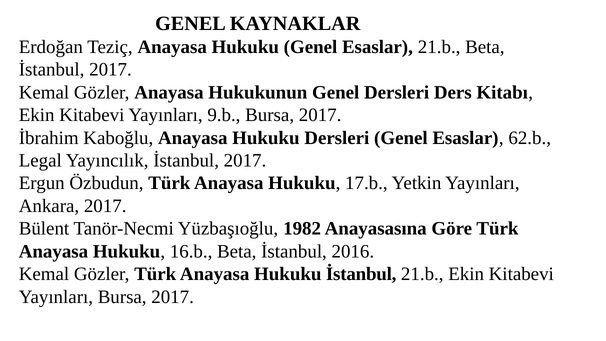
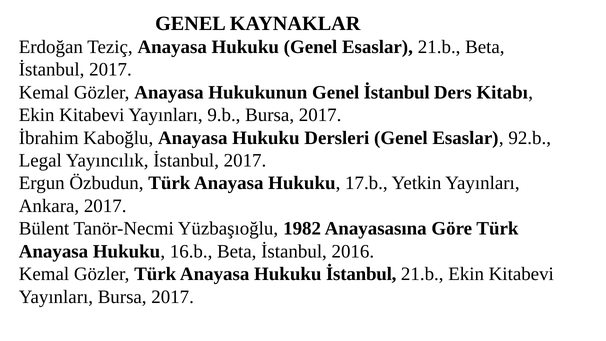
Genel Dersleri: Dersleri -> İstanbul
62.b: 62.b -> 92.b
